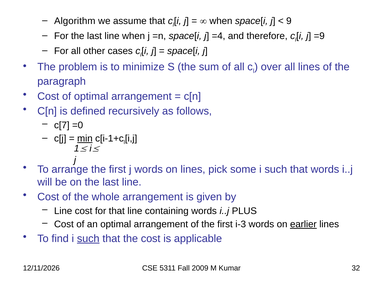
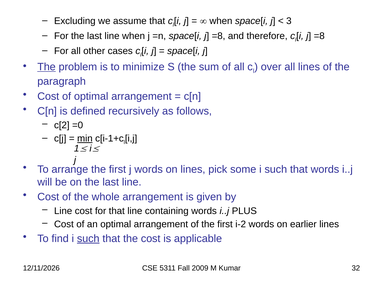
Algorithm: Algorithm -> Excluding
9: 9 -> 3
space[i j =4: =4 -> =8
i j =9: =9 -> =8
The at (47, 67) underline: none -> present
c[7: c[7 -> c[2
i-3: i-3 -> i-2
earlier underline: present -> none
